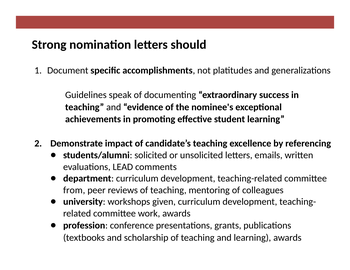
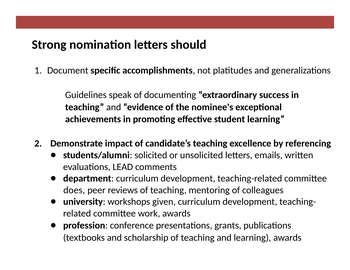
from: from -> does
